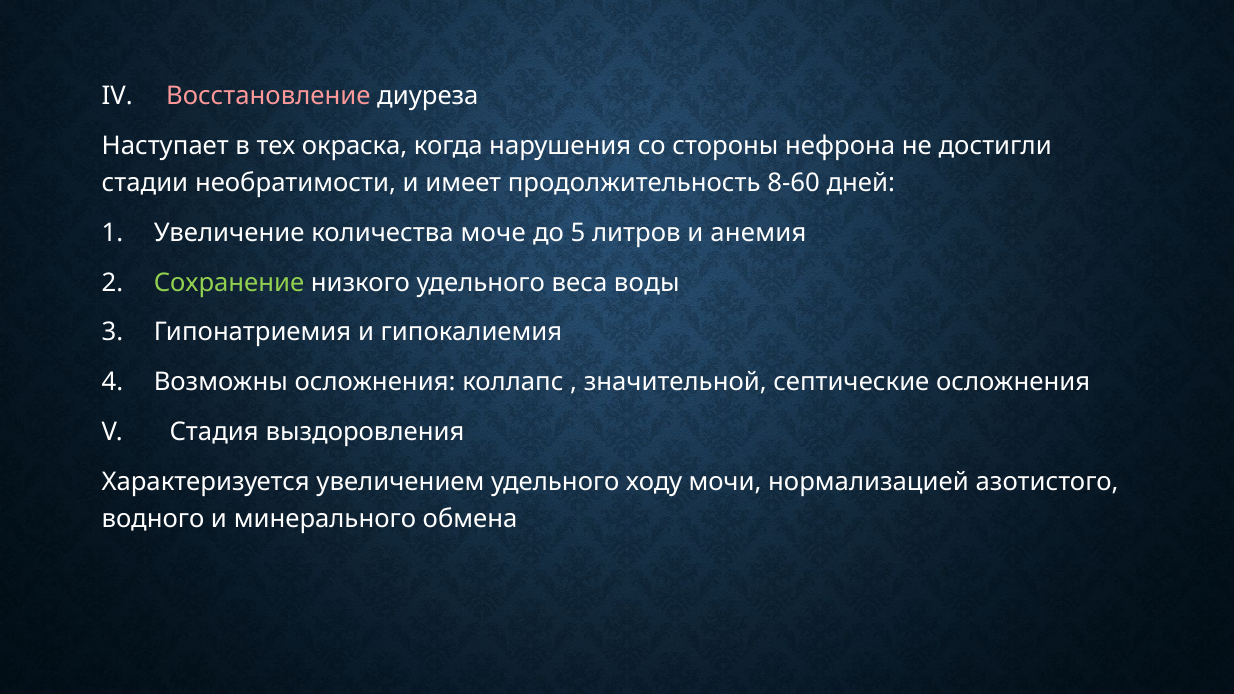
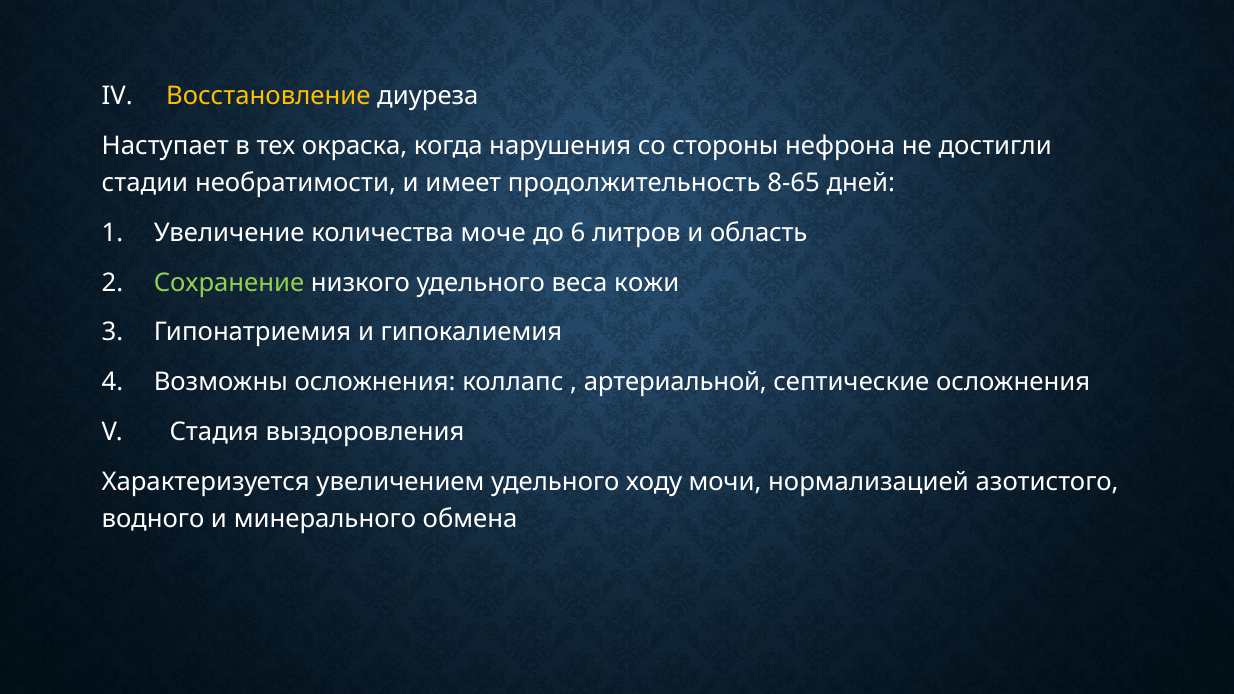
Восстановление colour: pink -> yellow
8-60: 8-60 -> 8-65
5: 5 -> 6
анемия: анемия -> область
воды: воды -> кожи
значительной: значительной -> артериальной
